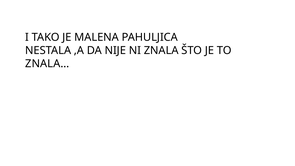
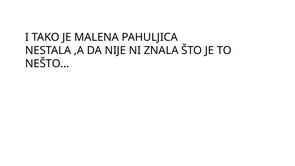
ZNALA…: ZNALA… -> NEŠTO…
